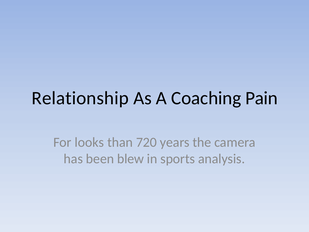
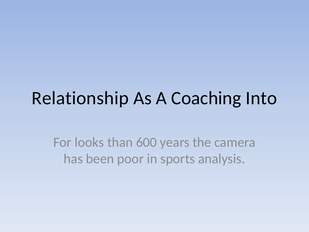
Pain: Pain -> Into
720: 720 -> 600
blew: blew -> poor
